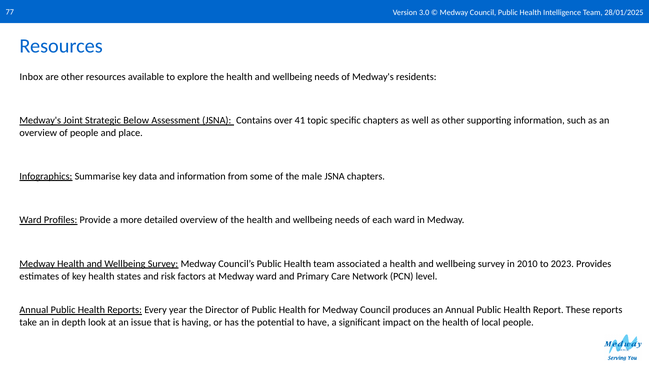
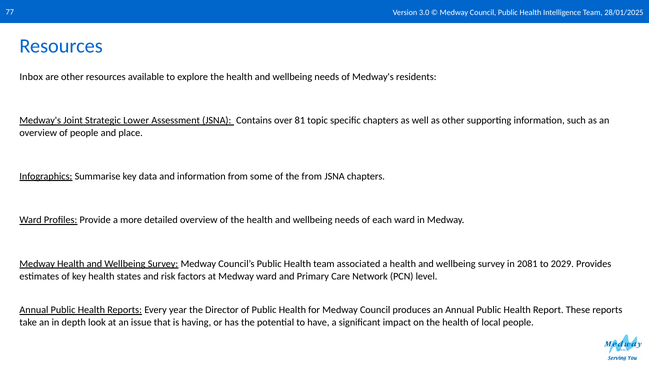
Below: Below -> Lower
41: 41 -> 81
the male: male -> from
2010: 2010 -> 2081
2023: 2023 -> 2029
